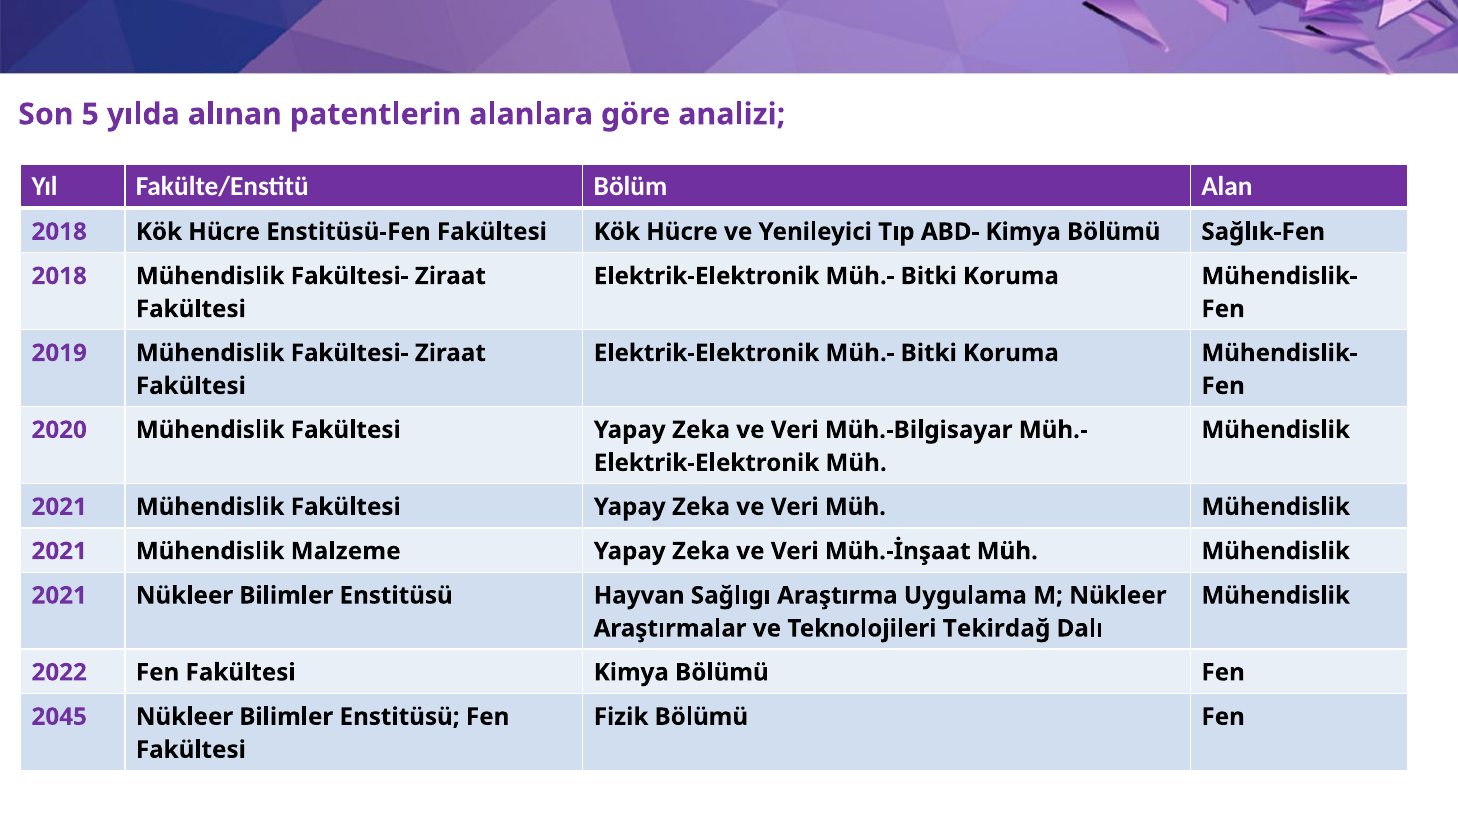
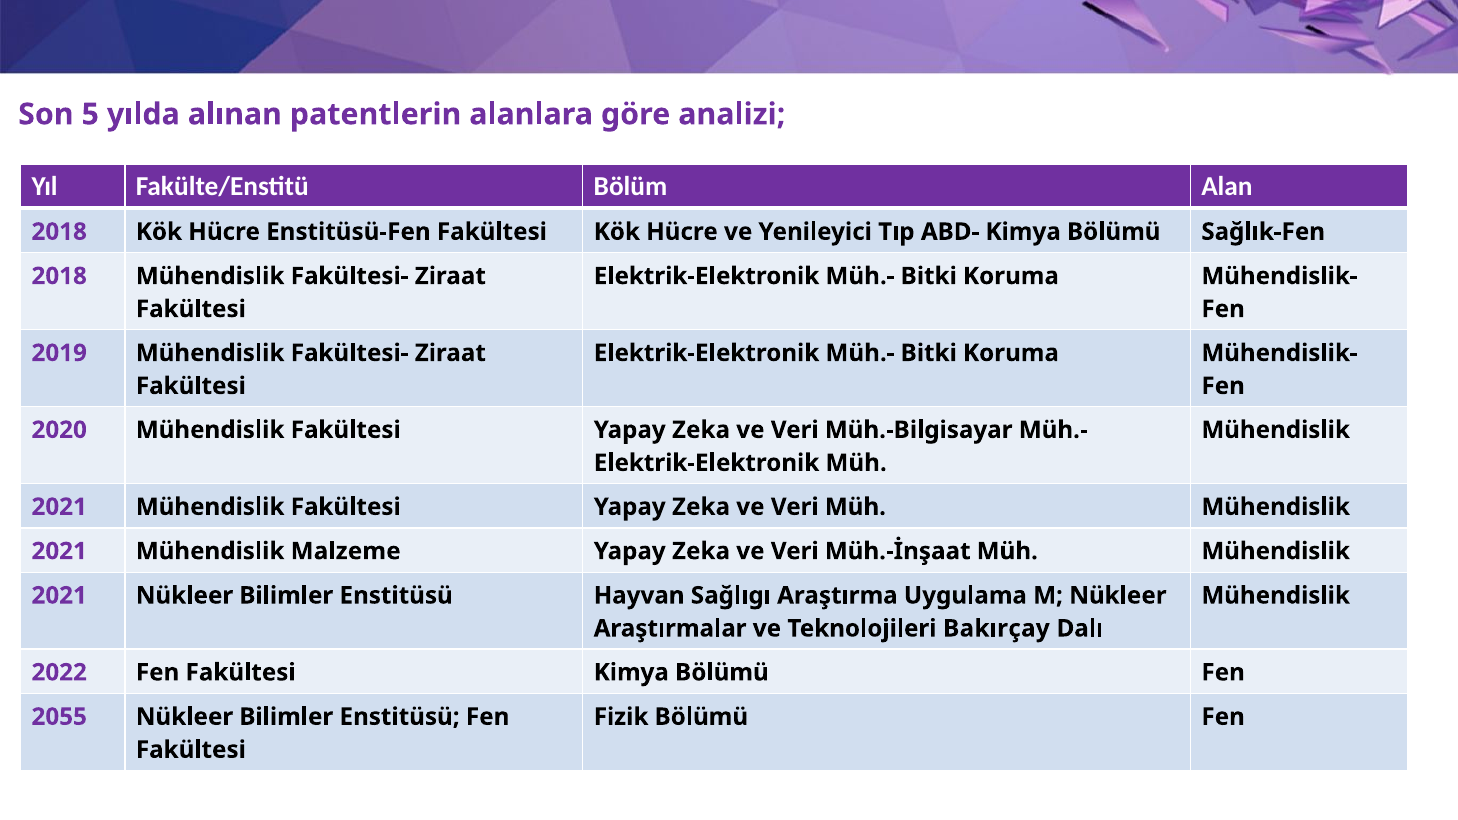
Tekirdağ: Tekirdağ -> Bakırçay
2045: 2045 -> 2055
